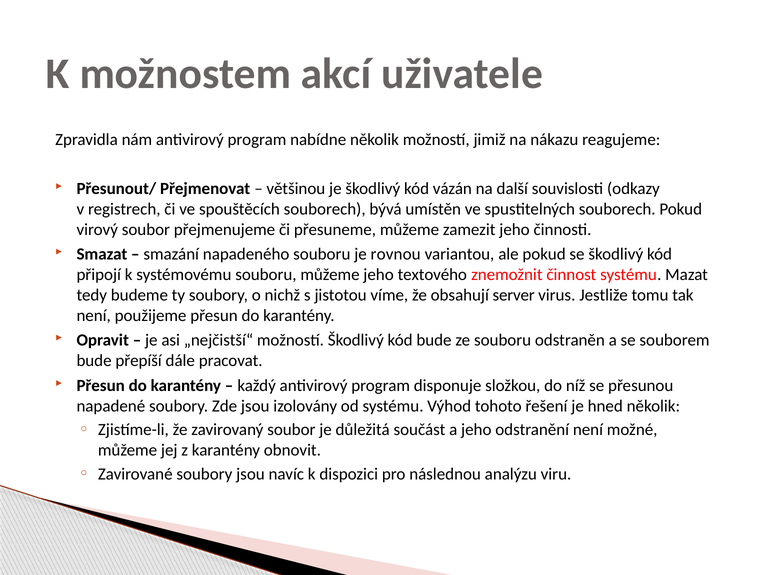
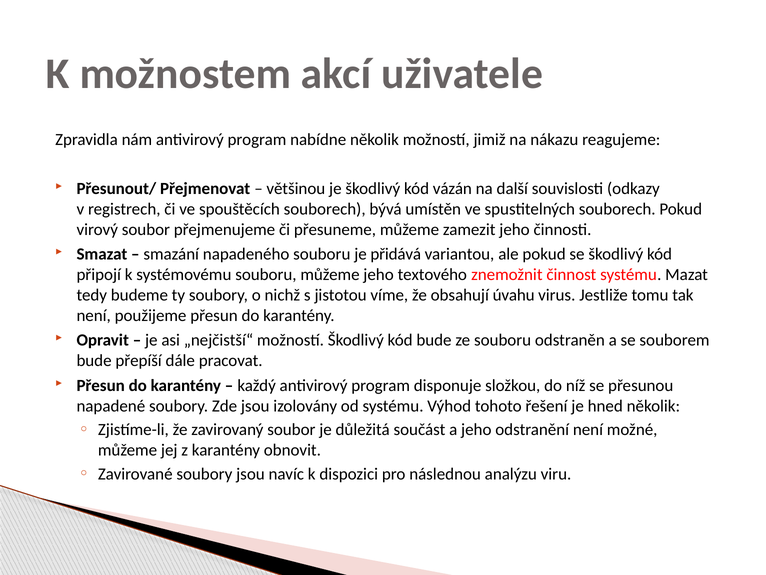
rovnou: rovnou -> přidává
server: server -> úvahu
